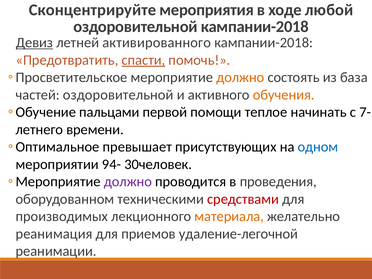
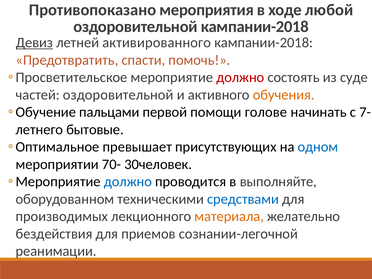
Сконцентрируйте: Сконцентрируйте -> Противопоказано
спасти underline: present -> none
должно at (240, 77) colour: orange -> red
база: база -> суде
теплое: теплое -> голове
времени: времени -> бытовые
94-: 94- -> 70-
должно at (128, 182) colour: purple -> blue
проведения: проведения -> выполняйте
средствами colour: red -> blue
реанимация: реанимация -> бездействия
удаление-легочной: удаление-легочной -> сознании-легочной
